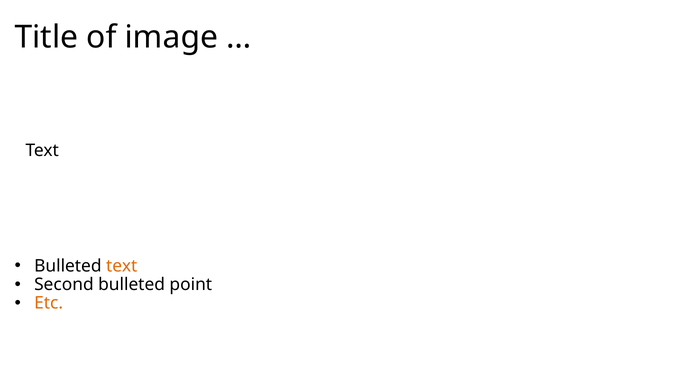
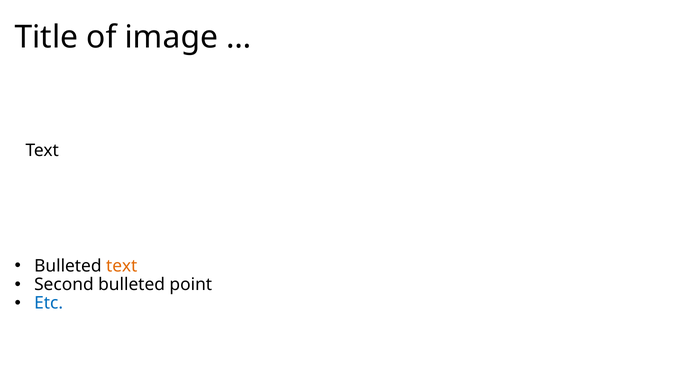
Etc colour: orange -> blue
